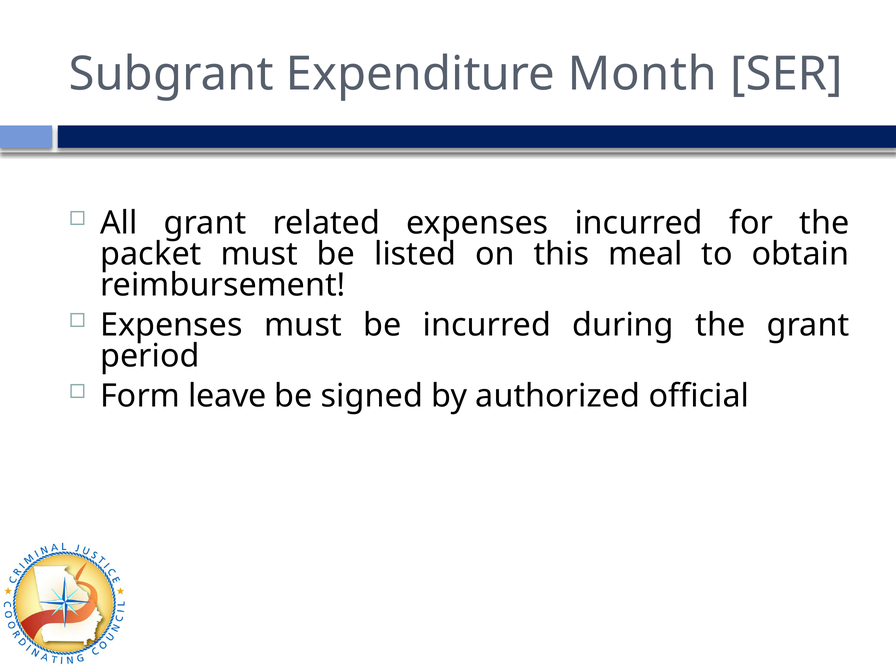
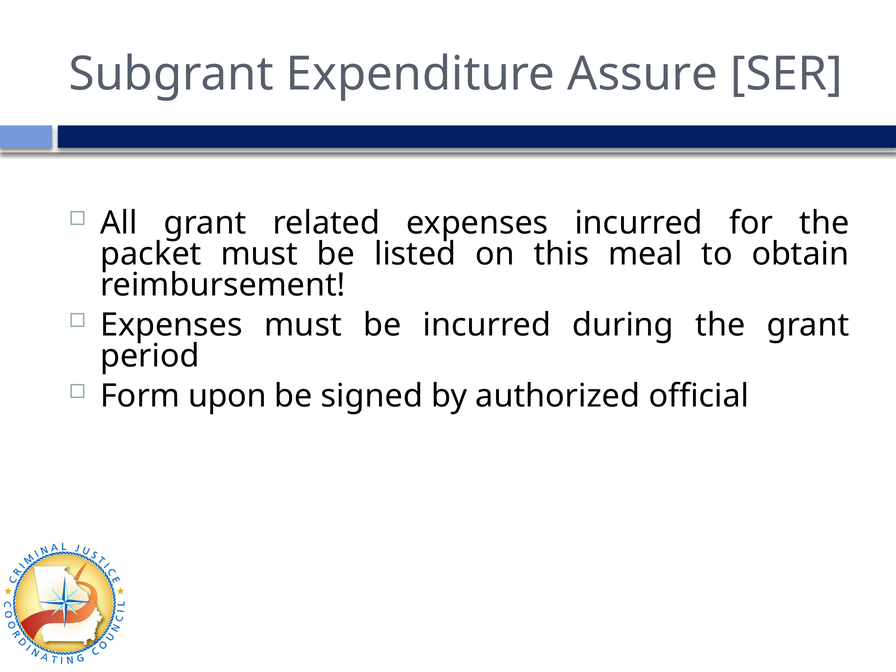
Month: Month -> Assure
leave: leave -> upon
